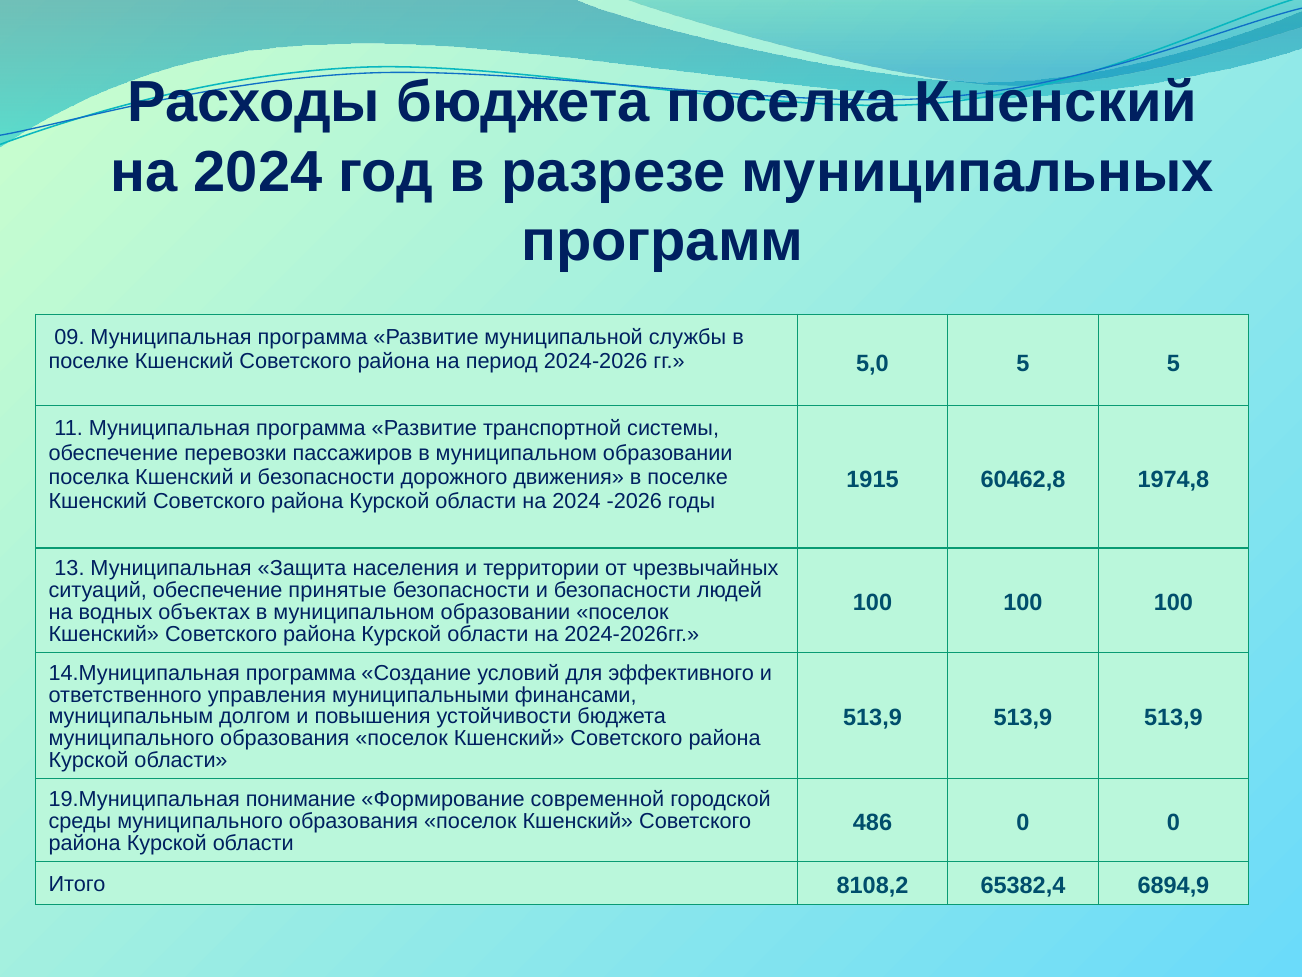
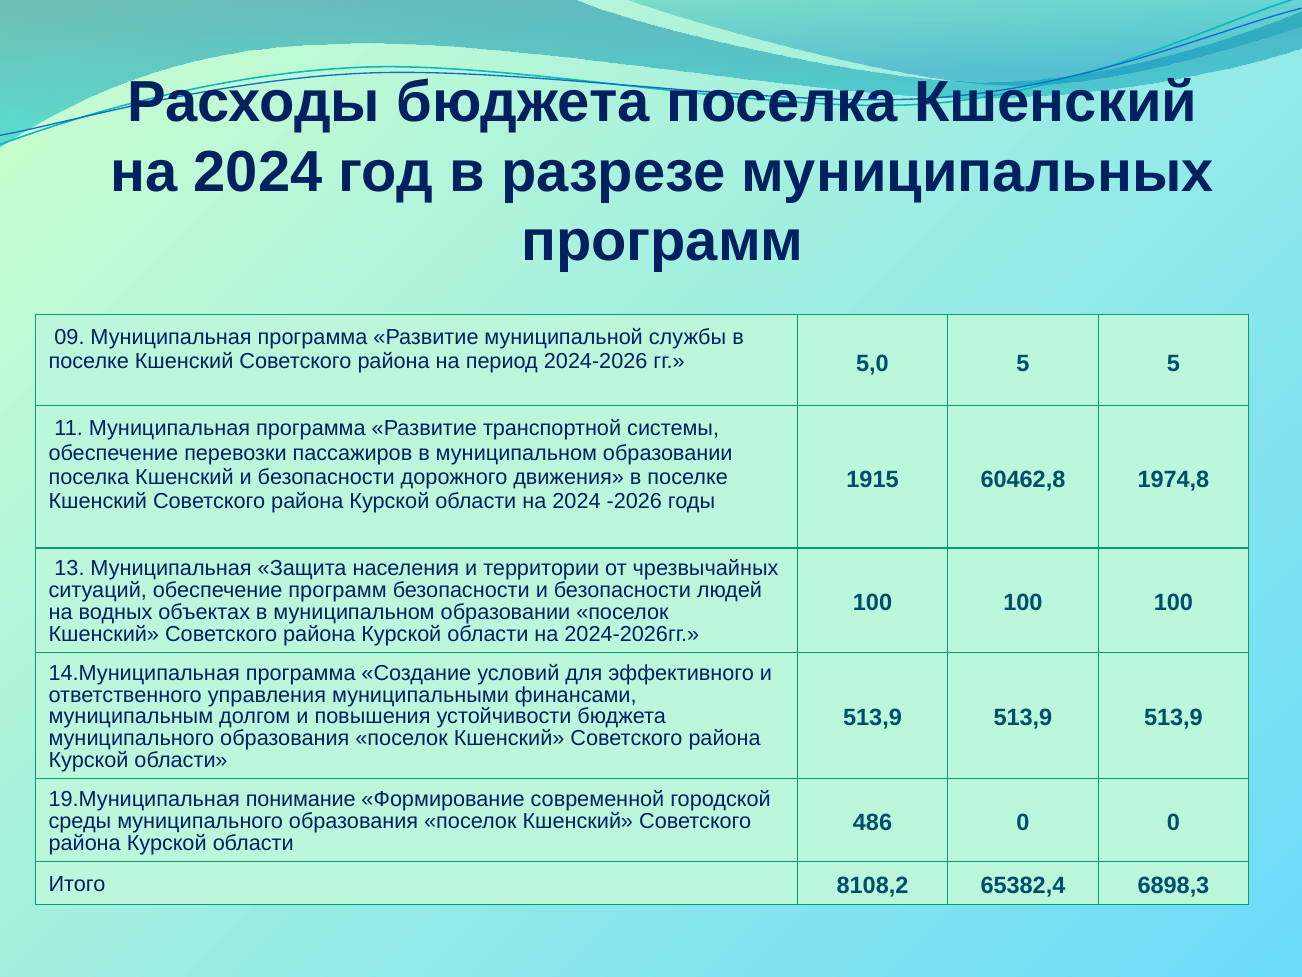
обеспечение принятые: принятые -> программ
6894,9: 6894,9 -> 6898,3
